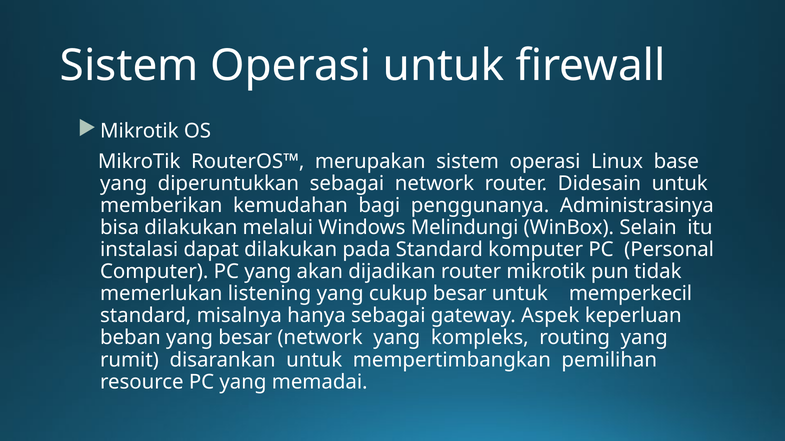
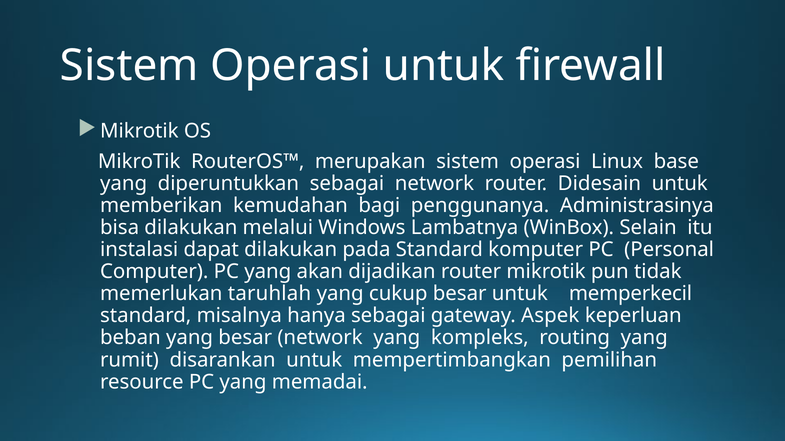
Melindungi: Melindungi -> Lambatnya
listening: listening -> taruhlah
